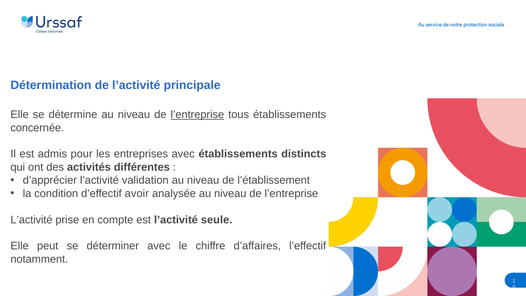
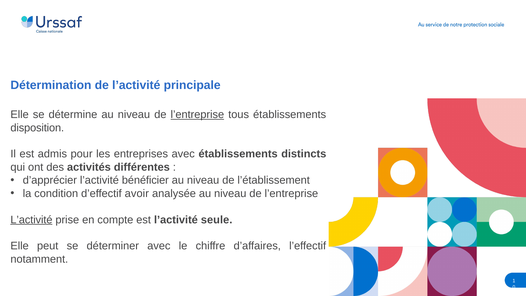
concernée: concernée -> disposition
validation: validation -> bénéficier
L’activité at (31, 220) underline: none -> present
